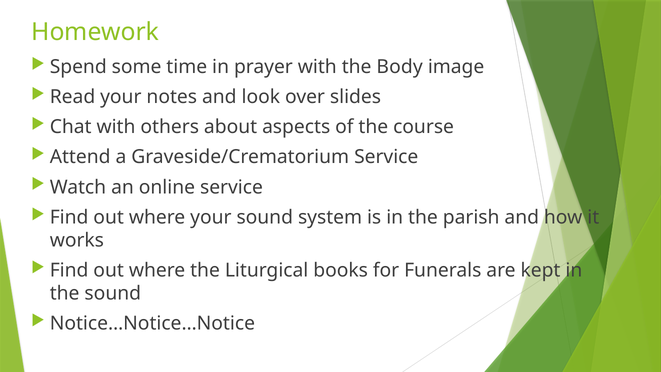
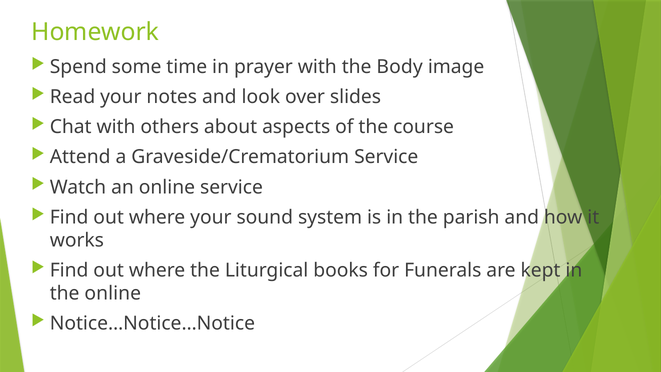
the sound: sound -> online
